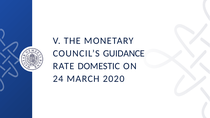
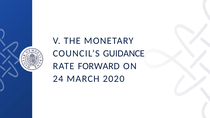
DOMESTIC: DOMESTIC -> FORWARD
